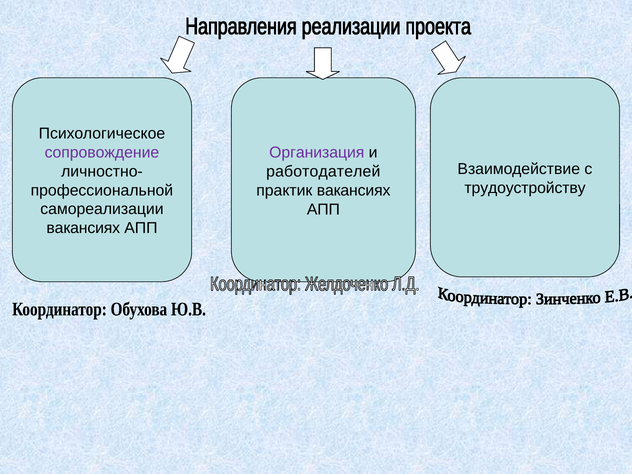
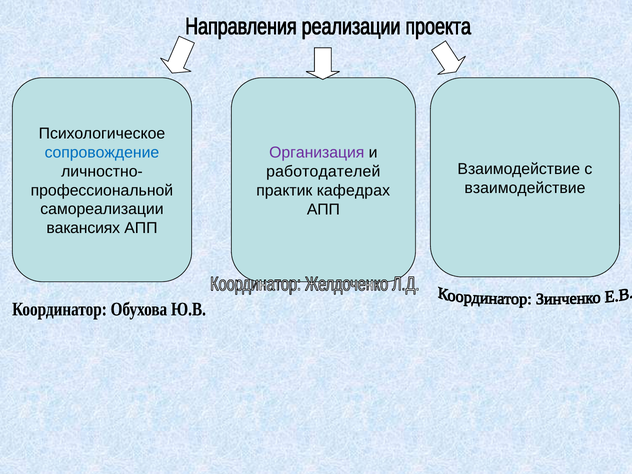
сопровождение colour: purple -> blue
трудоустройству at (525, 188): трудоустройству -> взаимодействие
практик вакансиях: вакансиях -> кафедрах
